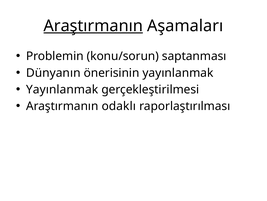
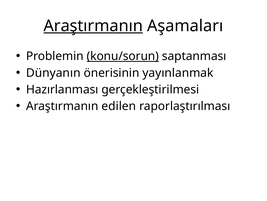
konu/sorun underline: none -> present
Yayınlanmak at (62, 89): Yayınlanmak -> Hazırlanması
odaklı: odaklı -> edilen
